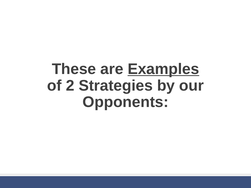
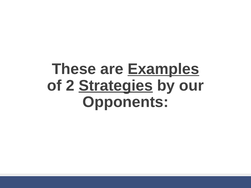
Strategies underline: none -> present
